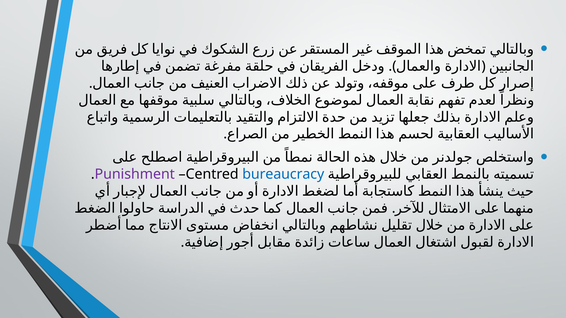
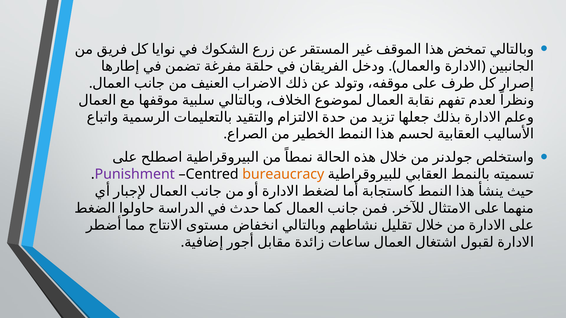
bureaucracy colour: blue -> orange
